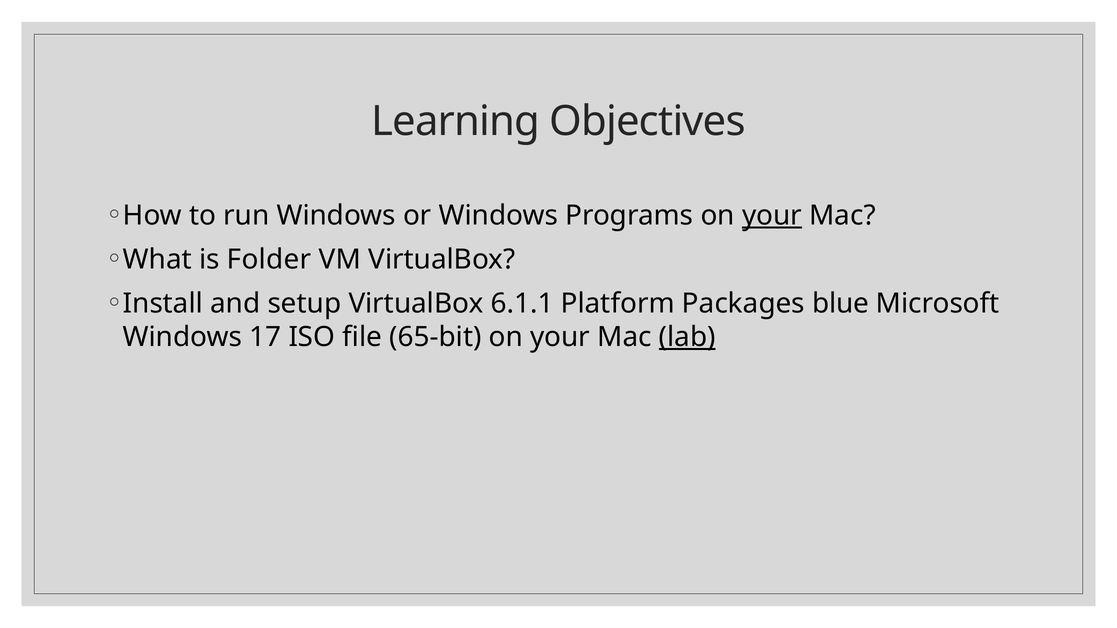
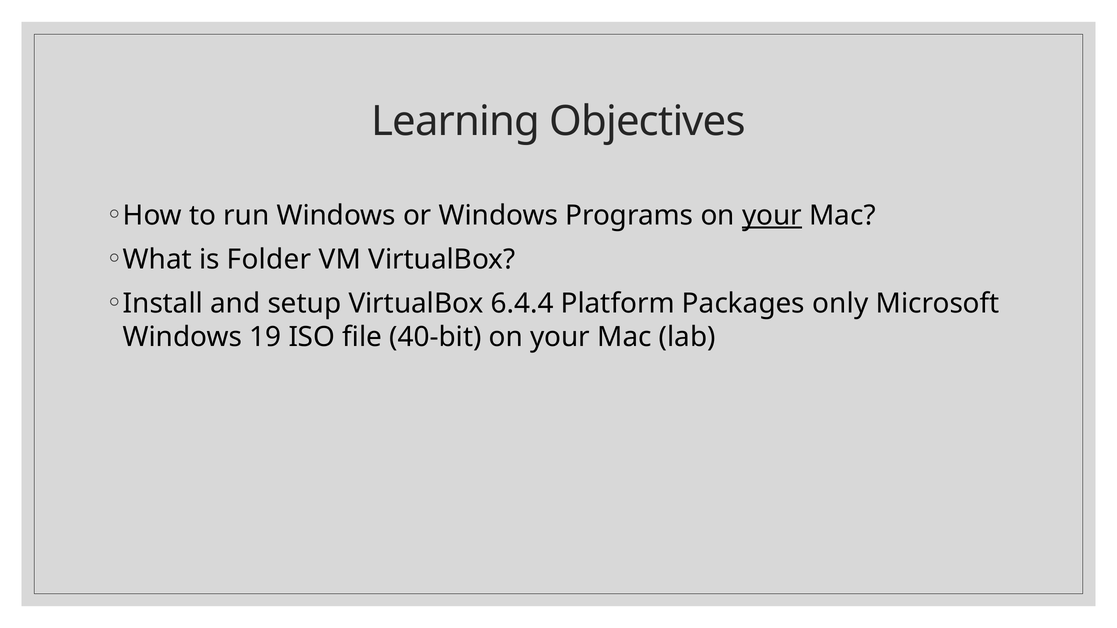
6.1.1: 6.1.1 -> 6.4.4
blue: blue -> only
17: 17 -> 19
65-bit: 65-bit -> 40-bit
lab underline: present -> none
